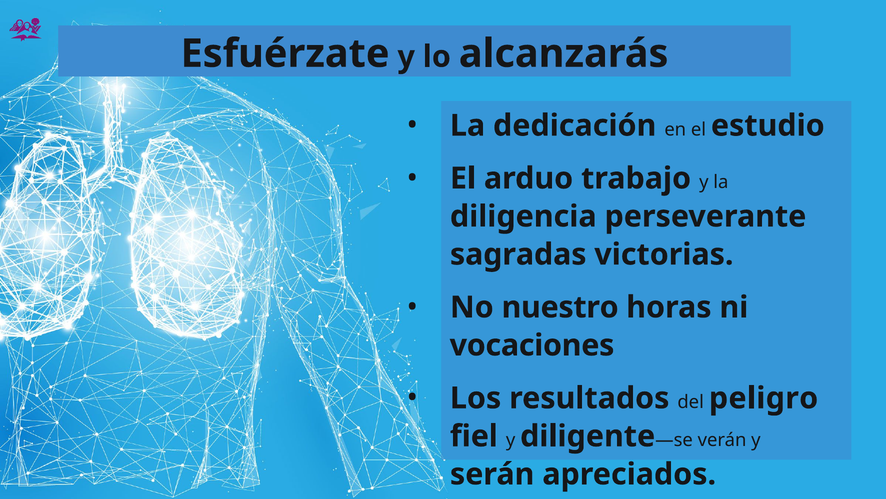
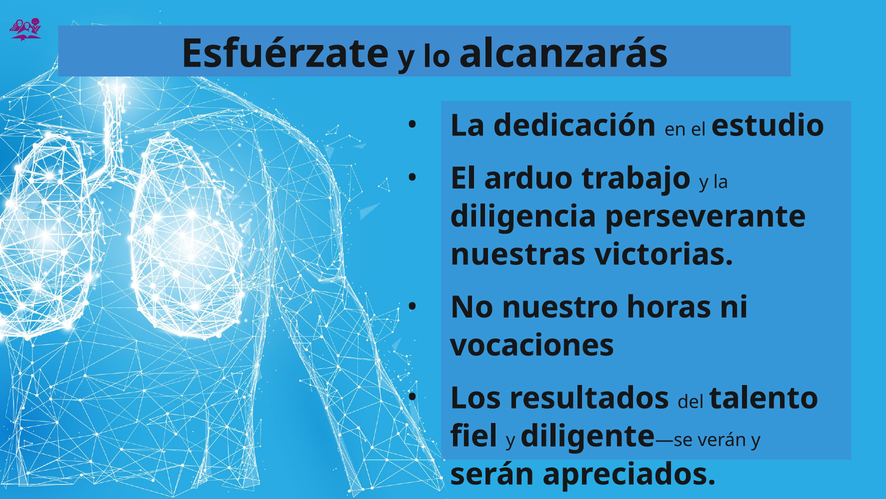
sagradas: sagradas -> nuestras
peligro: peligro -> talento
